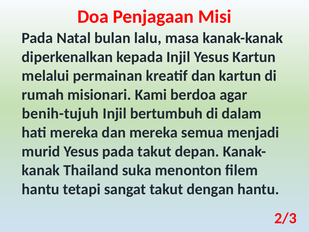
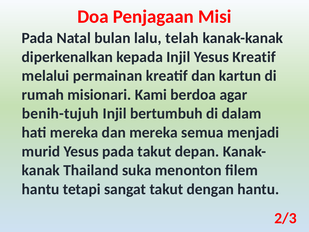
masa: masa -> telah
Yesus Kartun: Kartun -> Kreatif
